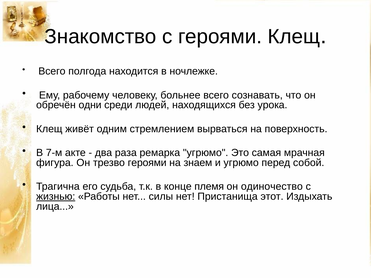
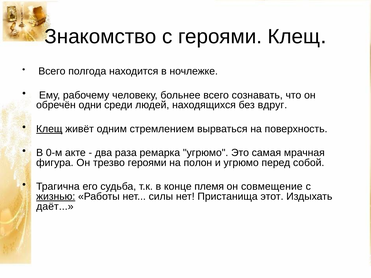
урока: урока -> вдруг
Клещ at (49, 129) underline: none -> present
7-м: 7-м -> 0-м
знаем: знаем -> полон
одиночество: одиночество -> совмещение
лица: лица -> даёт
